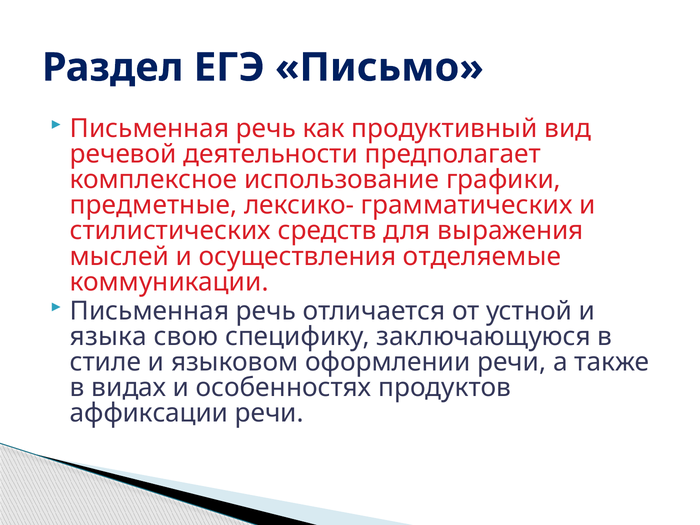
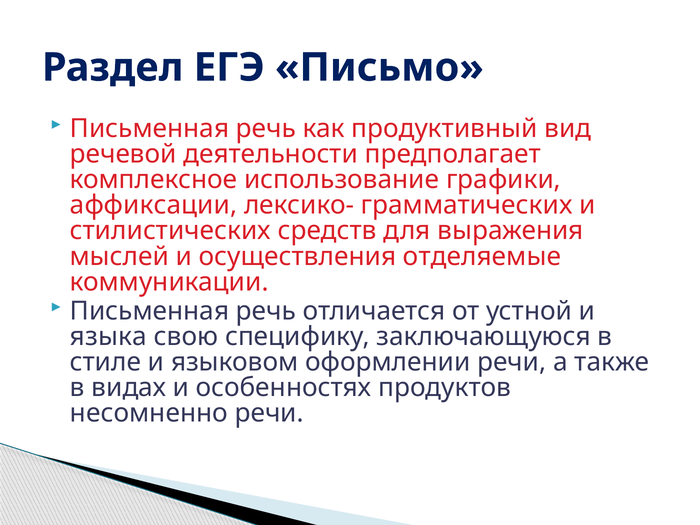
предметные: предметные -> аффиксации
аффиксации: аффиксации -> несомненно
